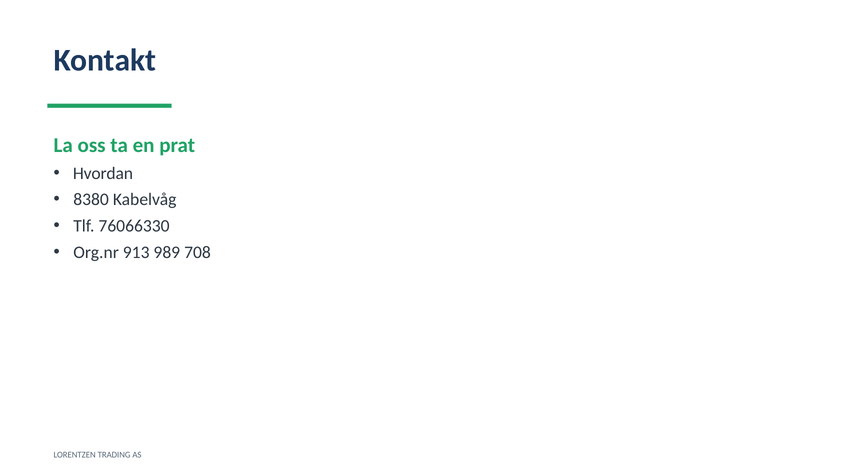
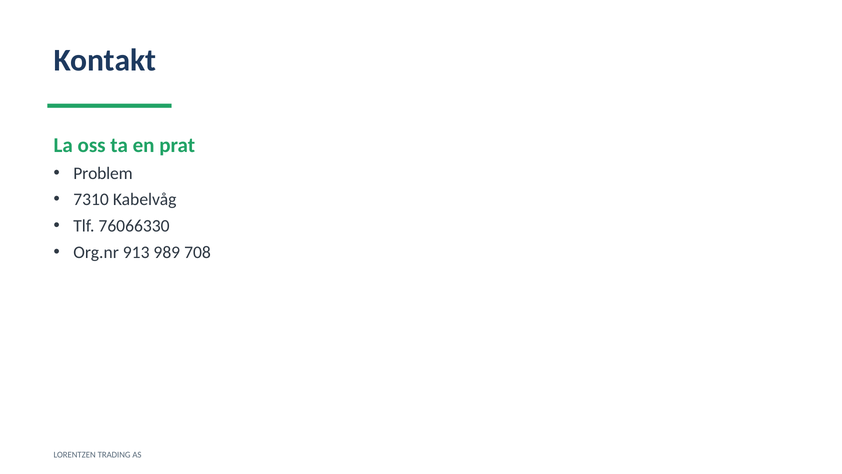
Hvordan: Hvordan -> Problem
8380: 8380 -> 7310
